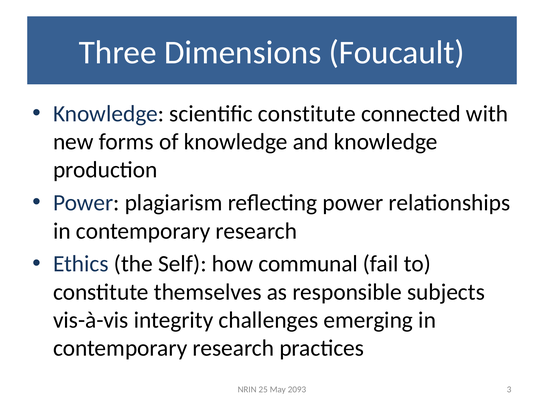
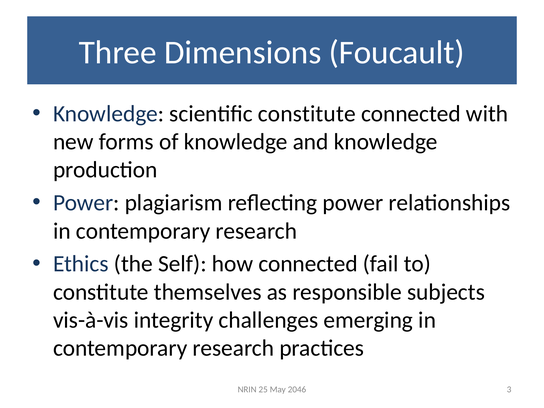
how communal: communal -> connected
2093: 2093 -> 2046
